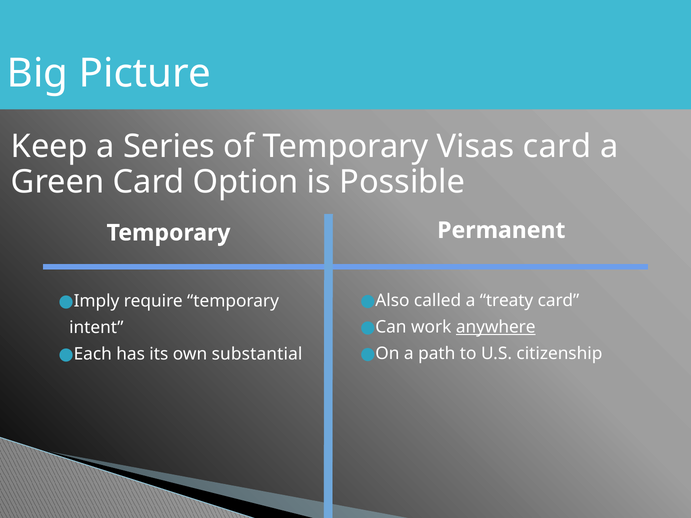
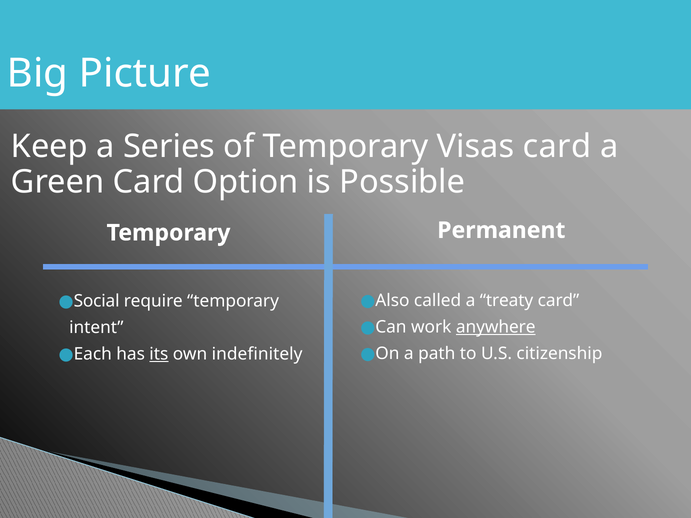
Imply: Imply -> Social
its underline: none -> present
substantial: substantial -> indefinitely
